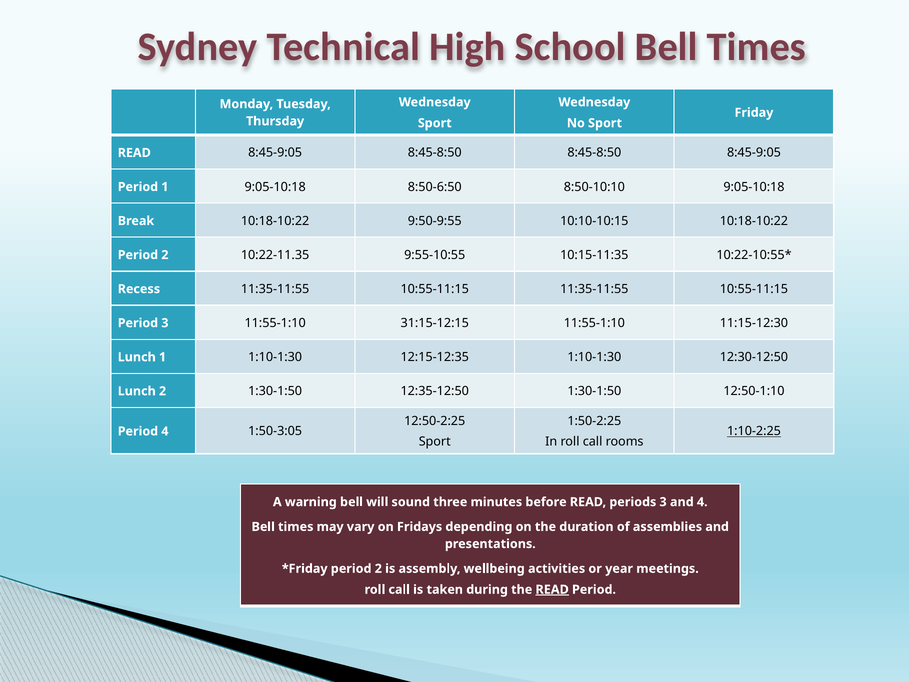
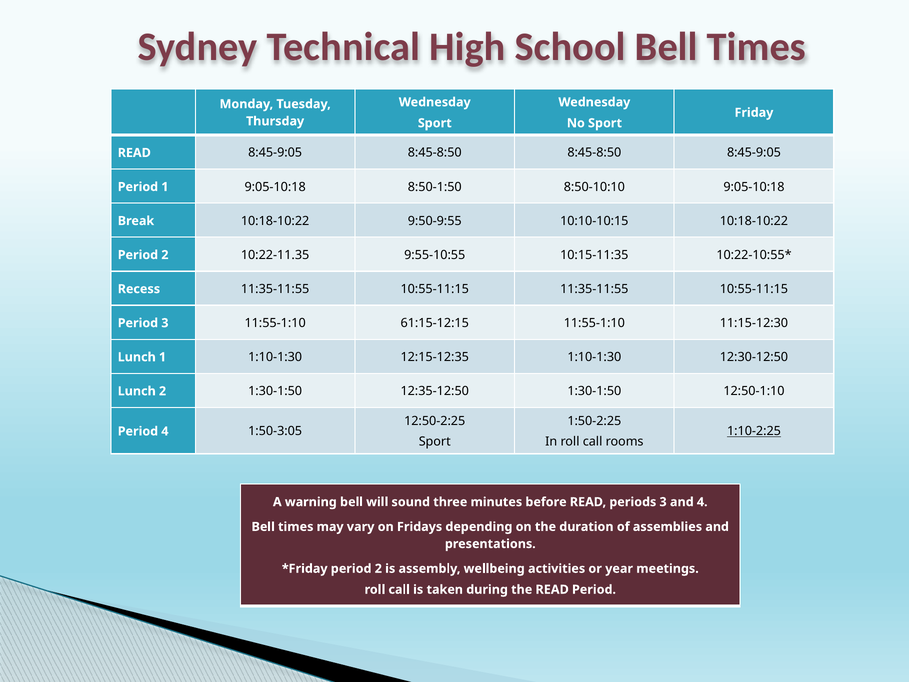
8:50-6:50: 8:50-6:50 -> 8:50-1:50
31:15-12:15: 31:15-12:15 -> 61:15-12:15
READ at (552, 589) underline: present -> none
